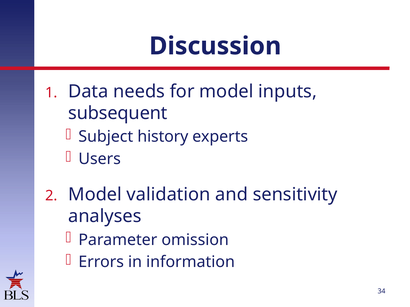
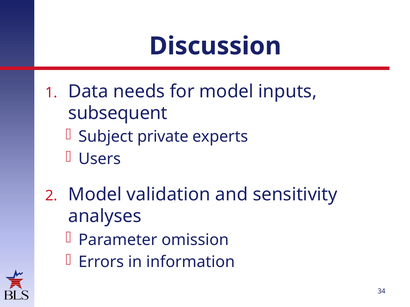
history: history -> private
